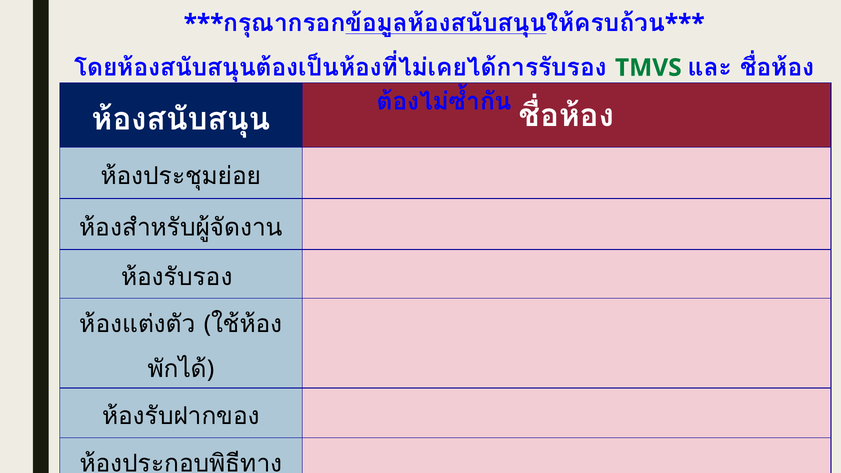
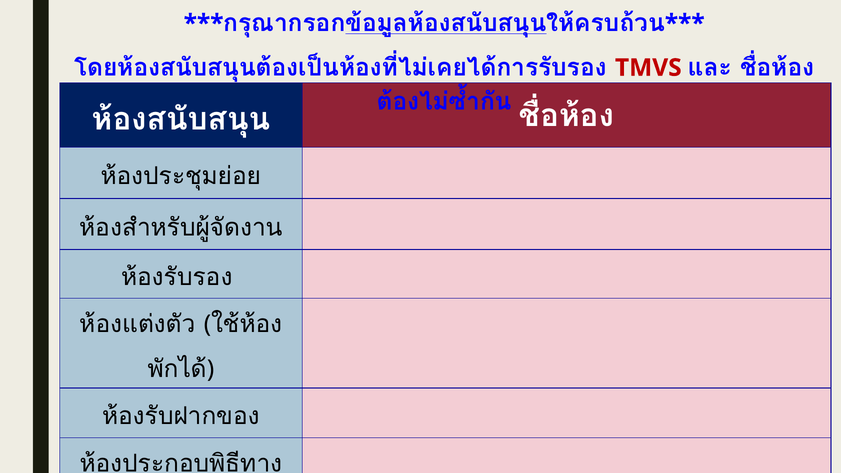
TMVS colour: green -> red
